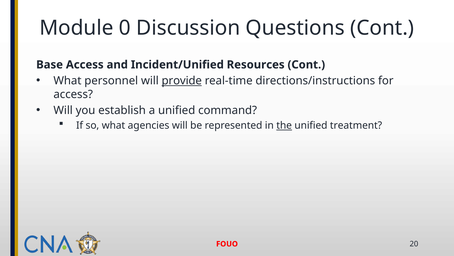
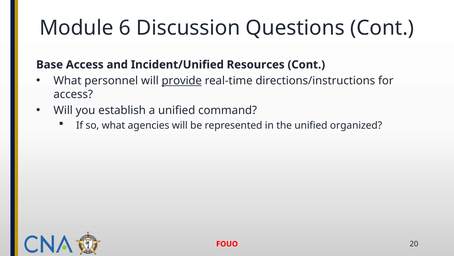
0: 0 -> 6
the underline: present -> none
treatment: treatment -> organized
